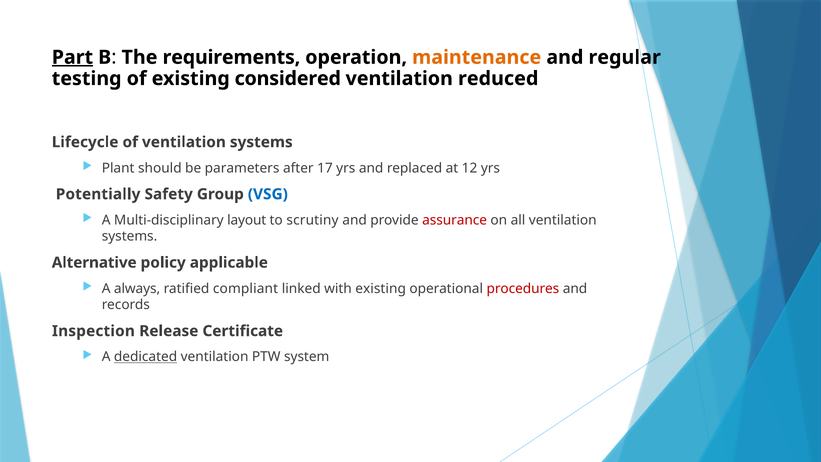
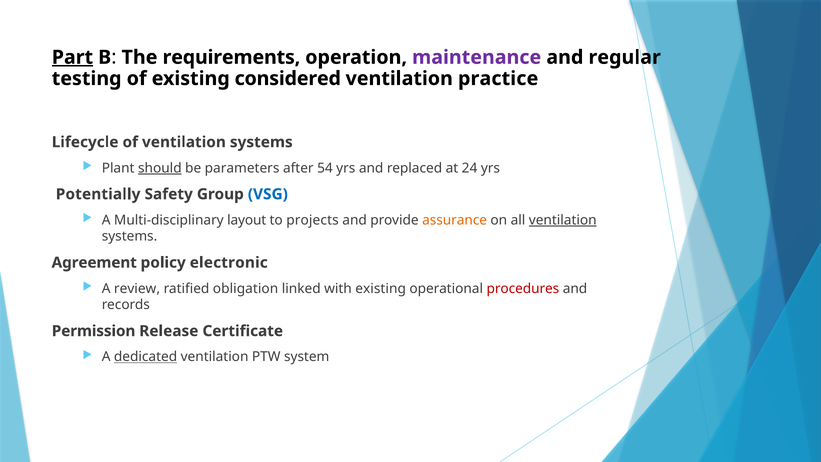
maintenance colour: orange -> purple
reduced: reduced -> practice
should underline: none -> present
17: 17 -> 54
12: 12 -> 24
scrutiny: scrutiny -> projects
assurance colour: red -> orange
ventilation at (563, 220) underline: none -> present
Alternative: Alternative -> Agreement
applicable: applicable -> electronic
always: always -> review
compliant: compliant -> obligation
Inspection: Inspection -> Permission
